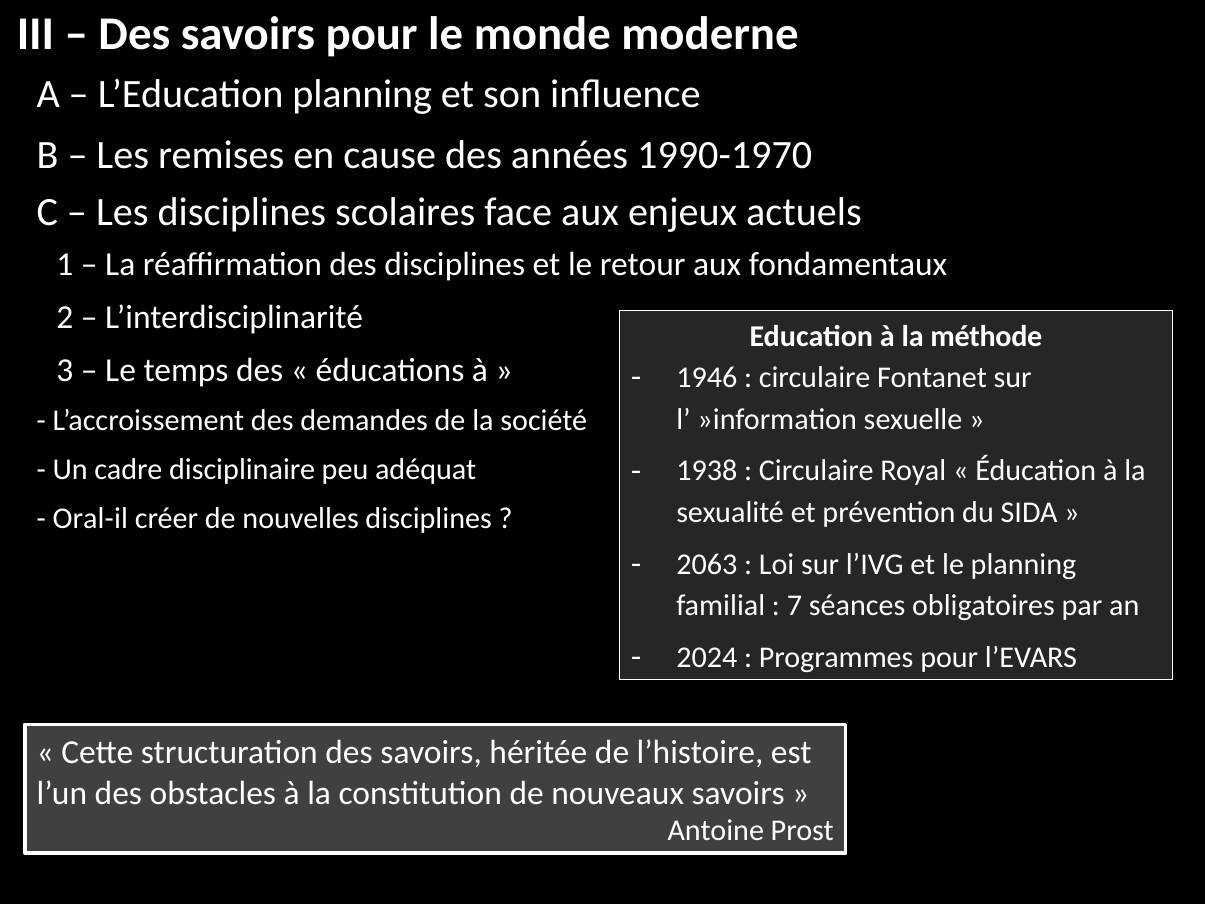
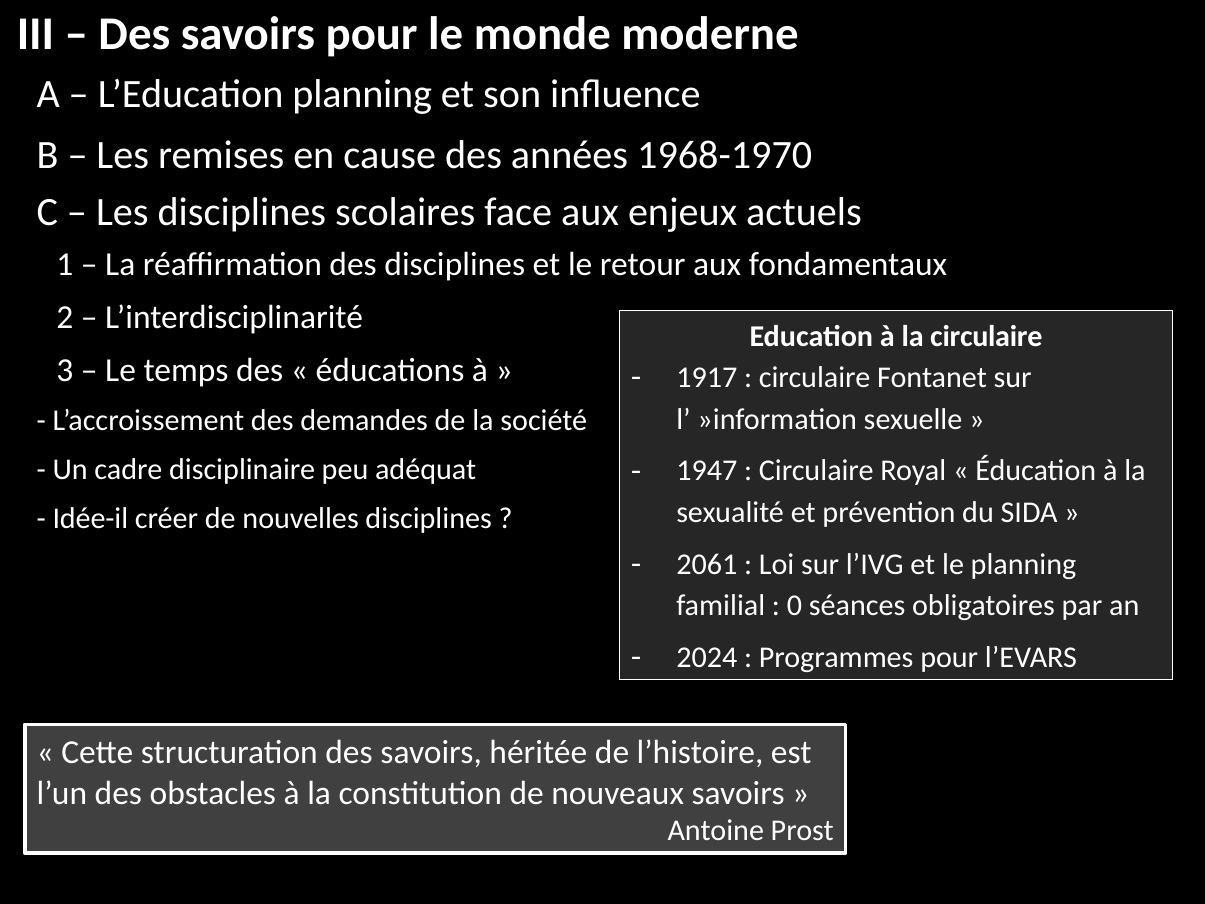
1990-1970: 1990-1970 -> 1968-1970
la méthode: méthode -> circulaire
1946: 1946 -> 1917
1938: 1938 -> 1947
Oral-il: Oral-il -> Idée-il
2063: 2063 -> 2061
7: 7 -> 0
